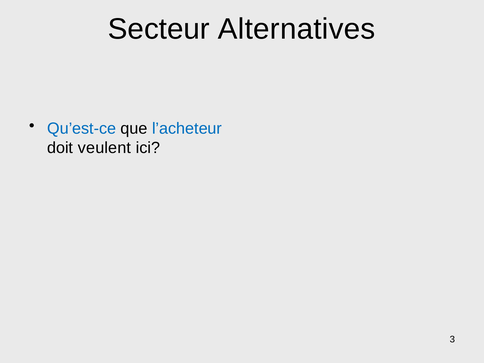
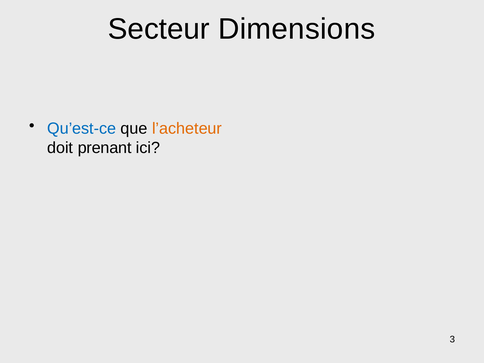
Alternatives: Alternatives -> Dimensions
l’acheteur colour: blue -> orange
veulent: veulent -> prenant
